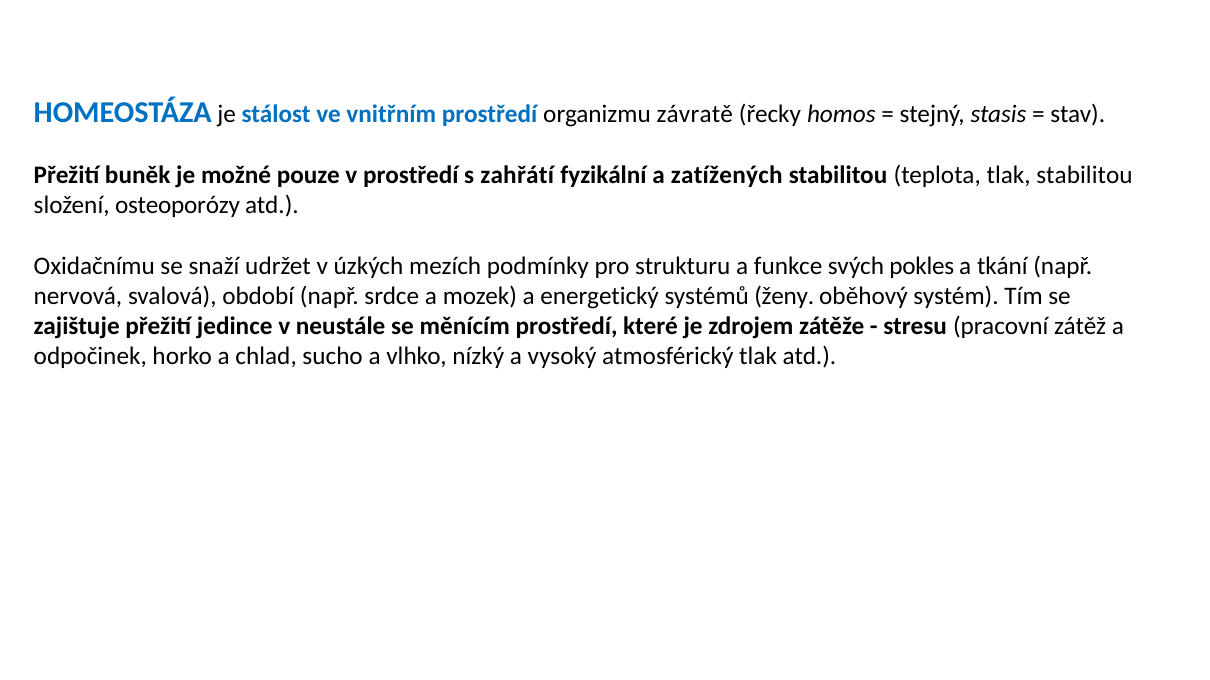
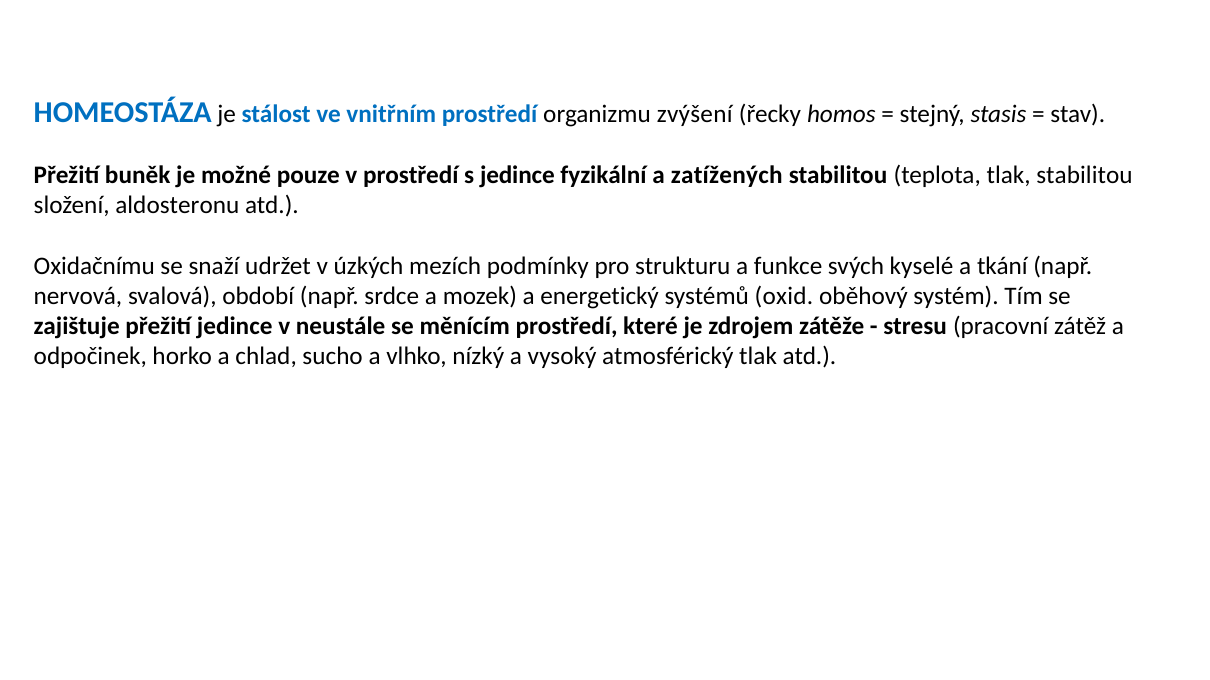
závratě: závratě -> zvýšení
s zahřátí: zahřátí -> jedince
osteoporózy: osteoporózy -> aldosteronu
pokles: pokles -> kyselé
ženy: ženy -> oxid
